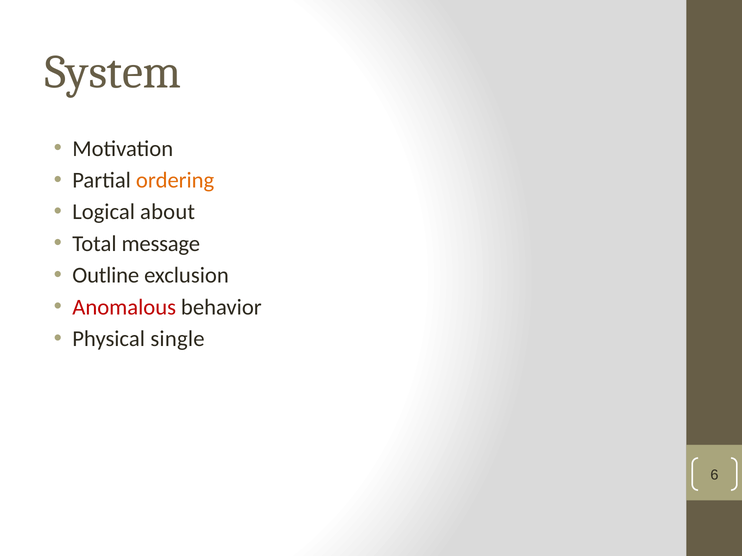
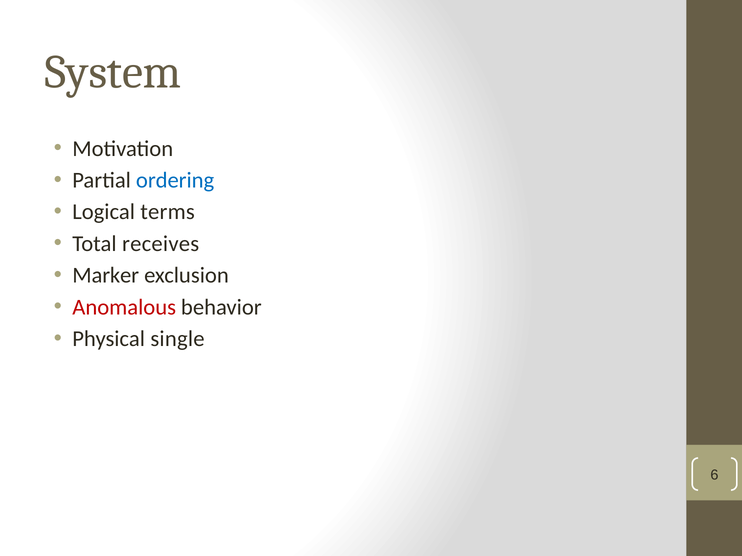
ordering colour: orange -> blue
about: about -> terms
message: message -> receives
Outline: Outline -> Marker
